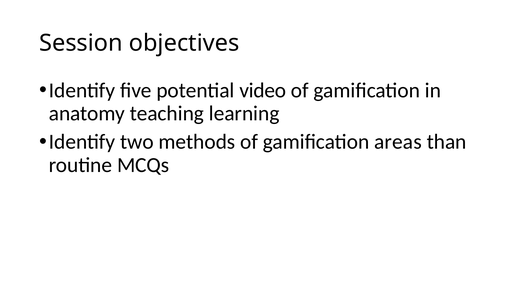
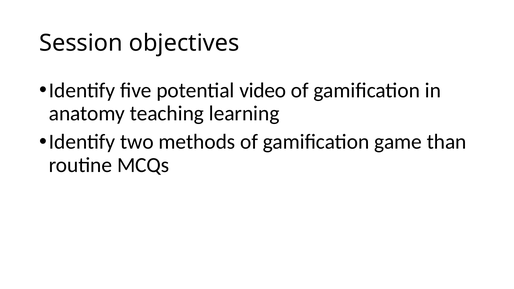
areas: areas -> game
